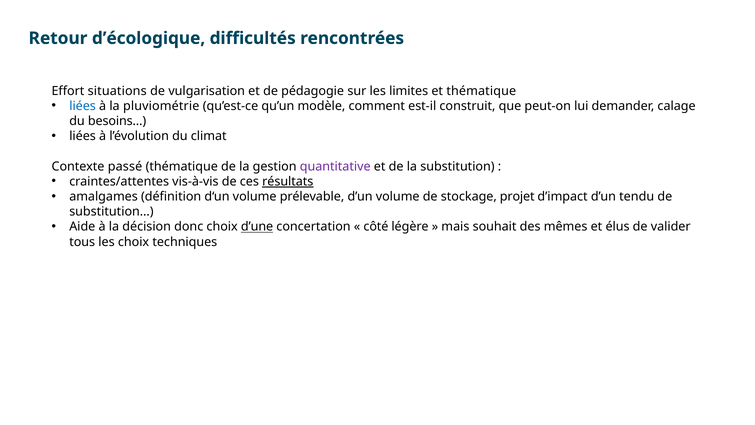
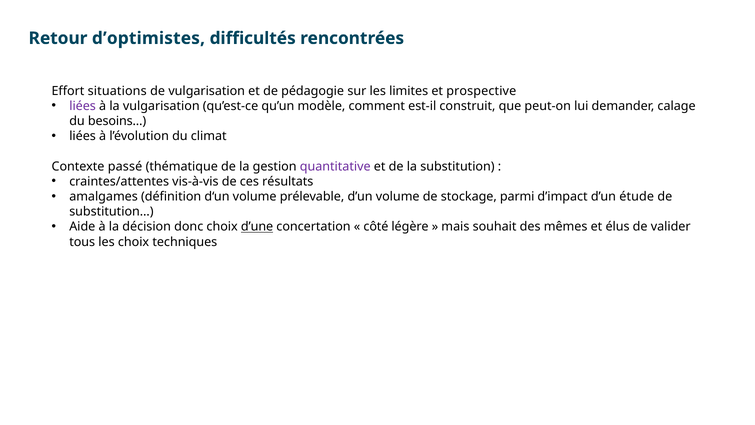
d’écologique: d’écologique -> d’optimistes
et thématique: thématique -> prospective
liées at (83, 106) colour: blue -> purple
la pluviométrie: pluviométrie -> vulgarisation
résultats underline: present -> none
projet: projet -> parmi
tendu: tendu -> étude
